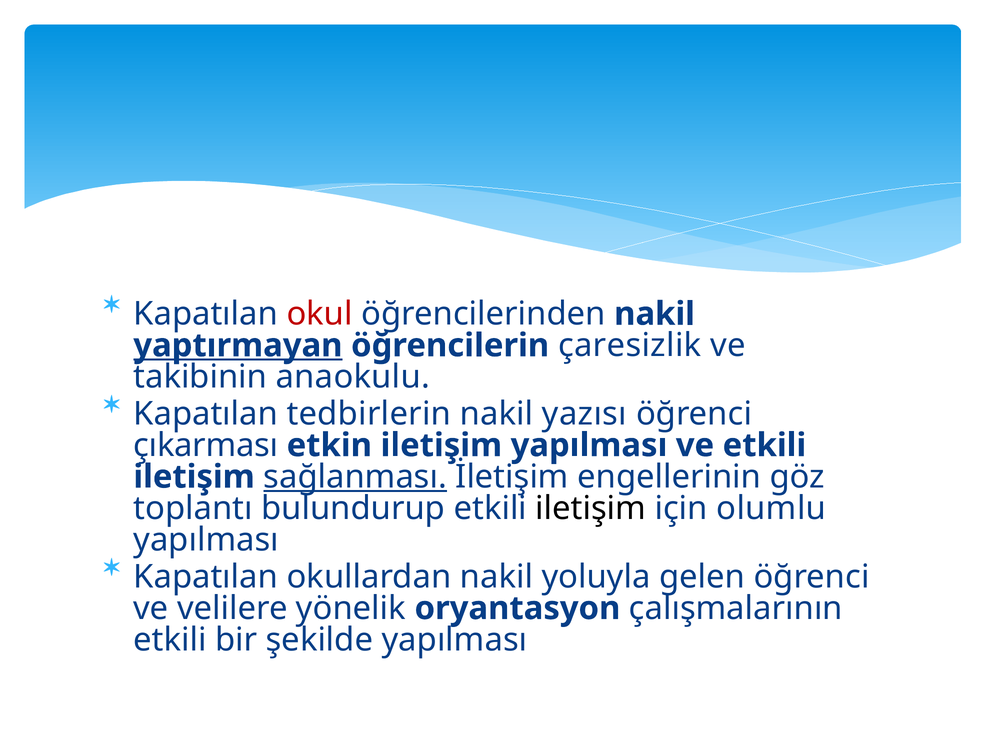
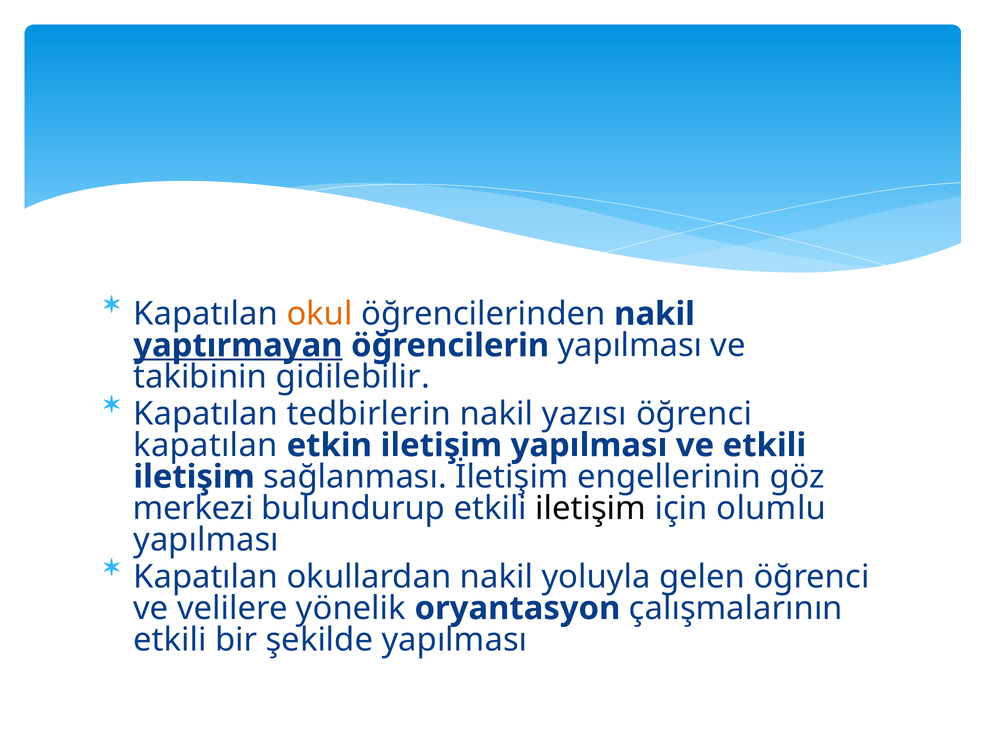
okul colour: red -> orange
öğrencilerin çaresizlik: çaresizlik -> yapılması
anaokulu: anaokulu -> gidilebilir
çıkarması at (206, 445): çıkarması -> kapatılan
sağlanması underline: present -> none
toplantı: toplantı -> merkezi
